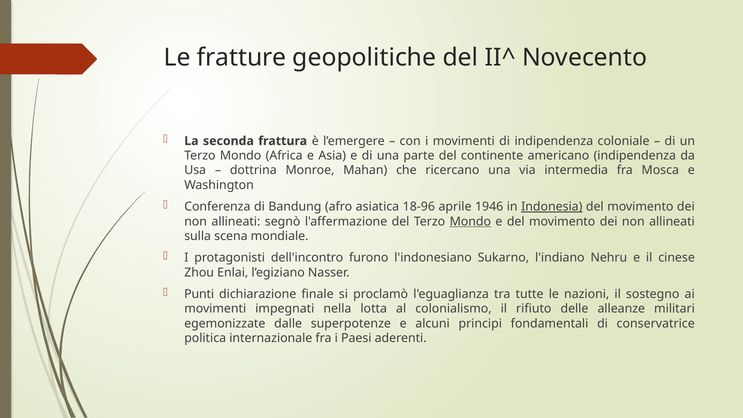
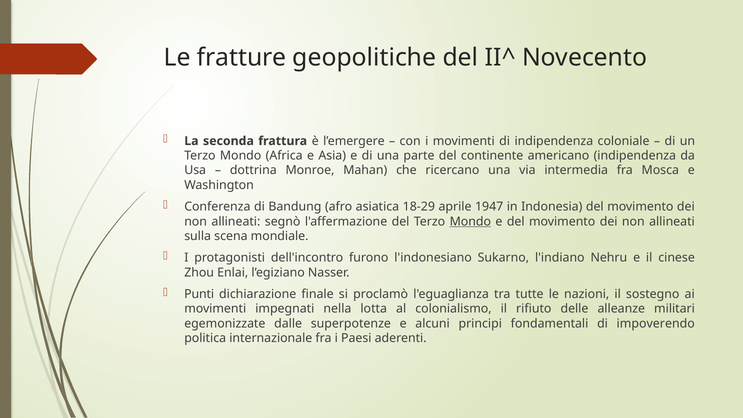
18-96: 18-96 -> 18-29
1946: 1946 -> 1947
Indonesia underline: present -> none
conservatrice: conservatrice -> impoverendo
